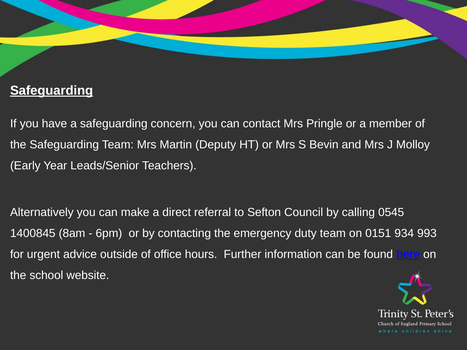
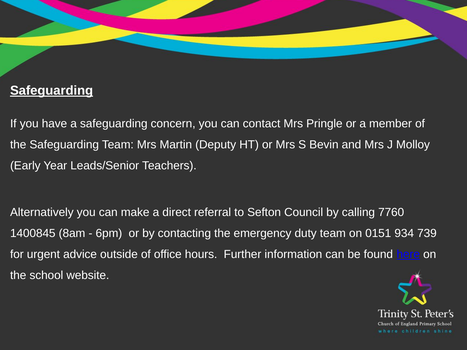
0545: 0545 -> 7760
993: 993 -> 739
